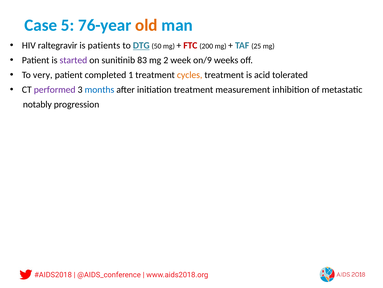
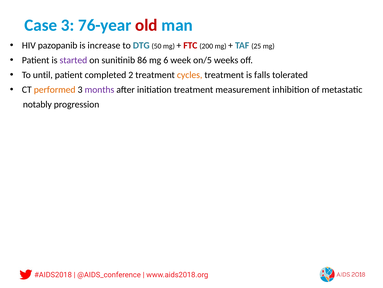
Case 5: 5 -> 3
old colour: orange -> red
raltegravir: raltegravir -> pazopanib
patients: patients -> increase
DTG underline: present -> none
83: 83 -> 86
2: 2 -> 6
on/9: on/9 -> on/5
very: very -> until
1: 1 -> 2
acid: acid -> falls
performed colour: purple -> orange
months colour: blue -> purple
